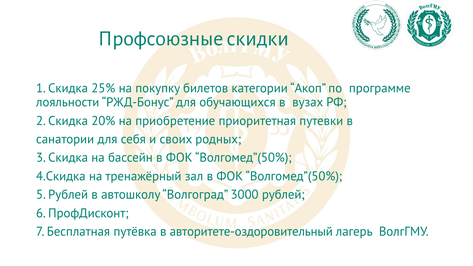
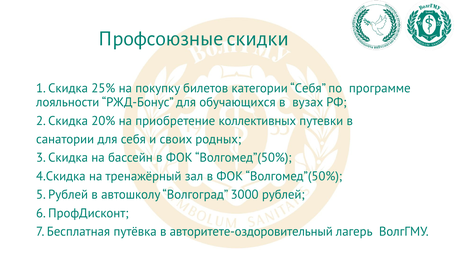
категории Акоп: Акоп -> Себя
приоритетная: приоритетная -> коллективных
